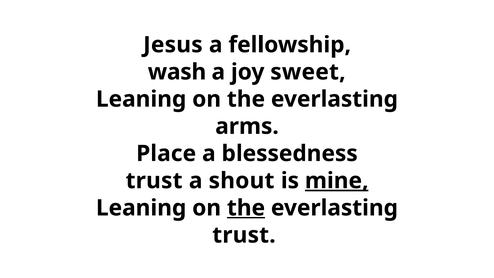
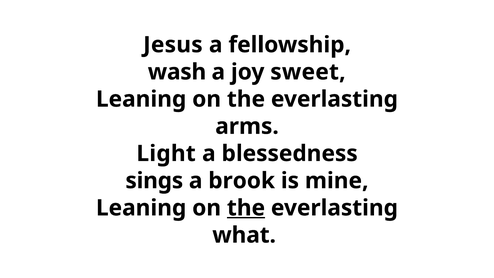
Place: Place -> Light
trust at (154, 181): trust -> sings
shout: shout -> brook
mine underline: present -> none
trust at (244, 235): trust -> what
